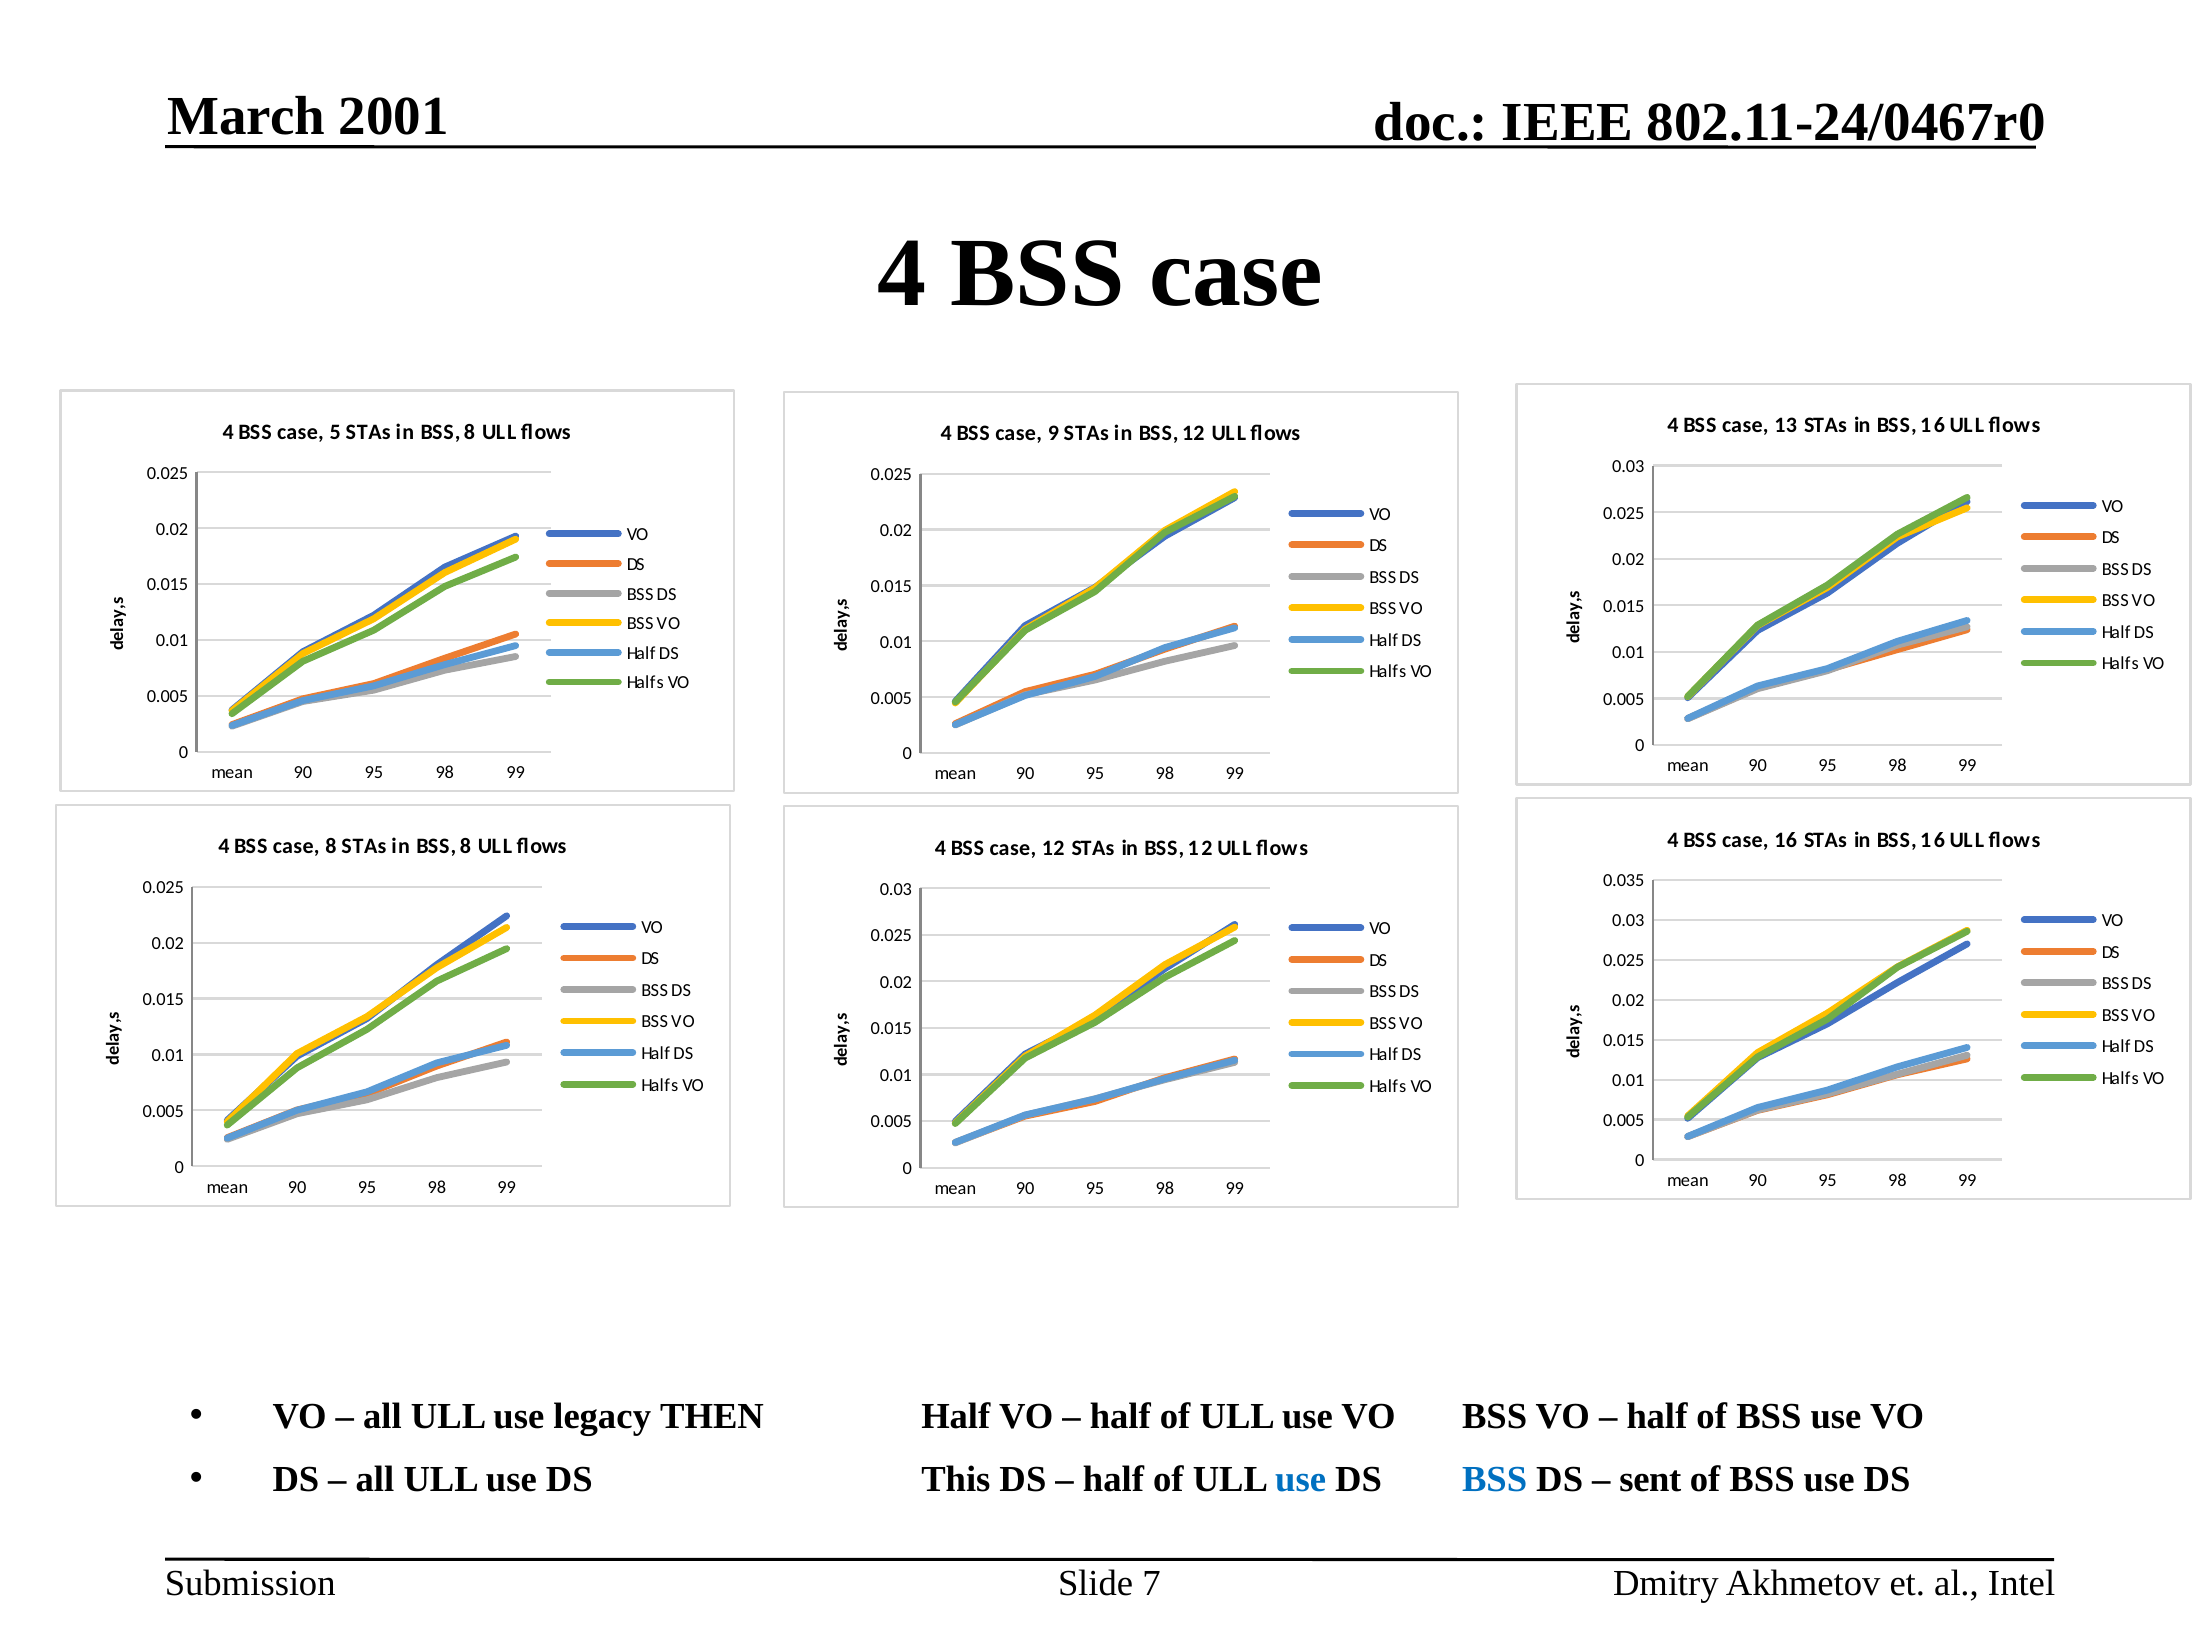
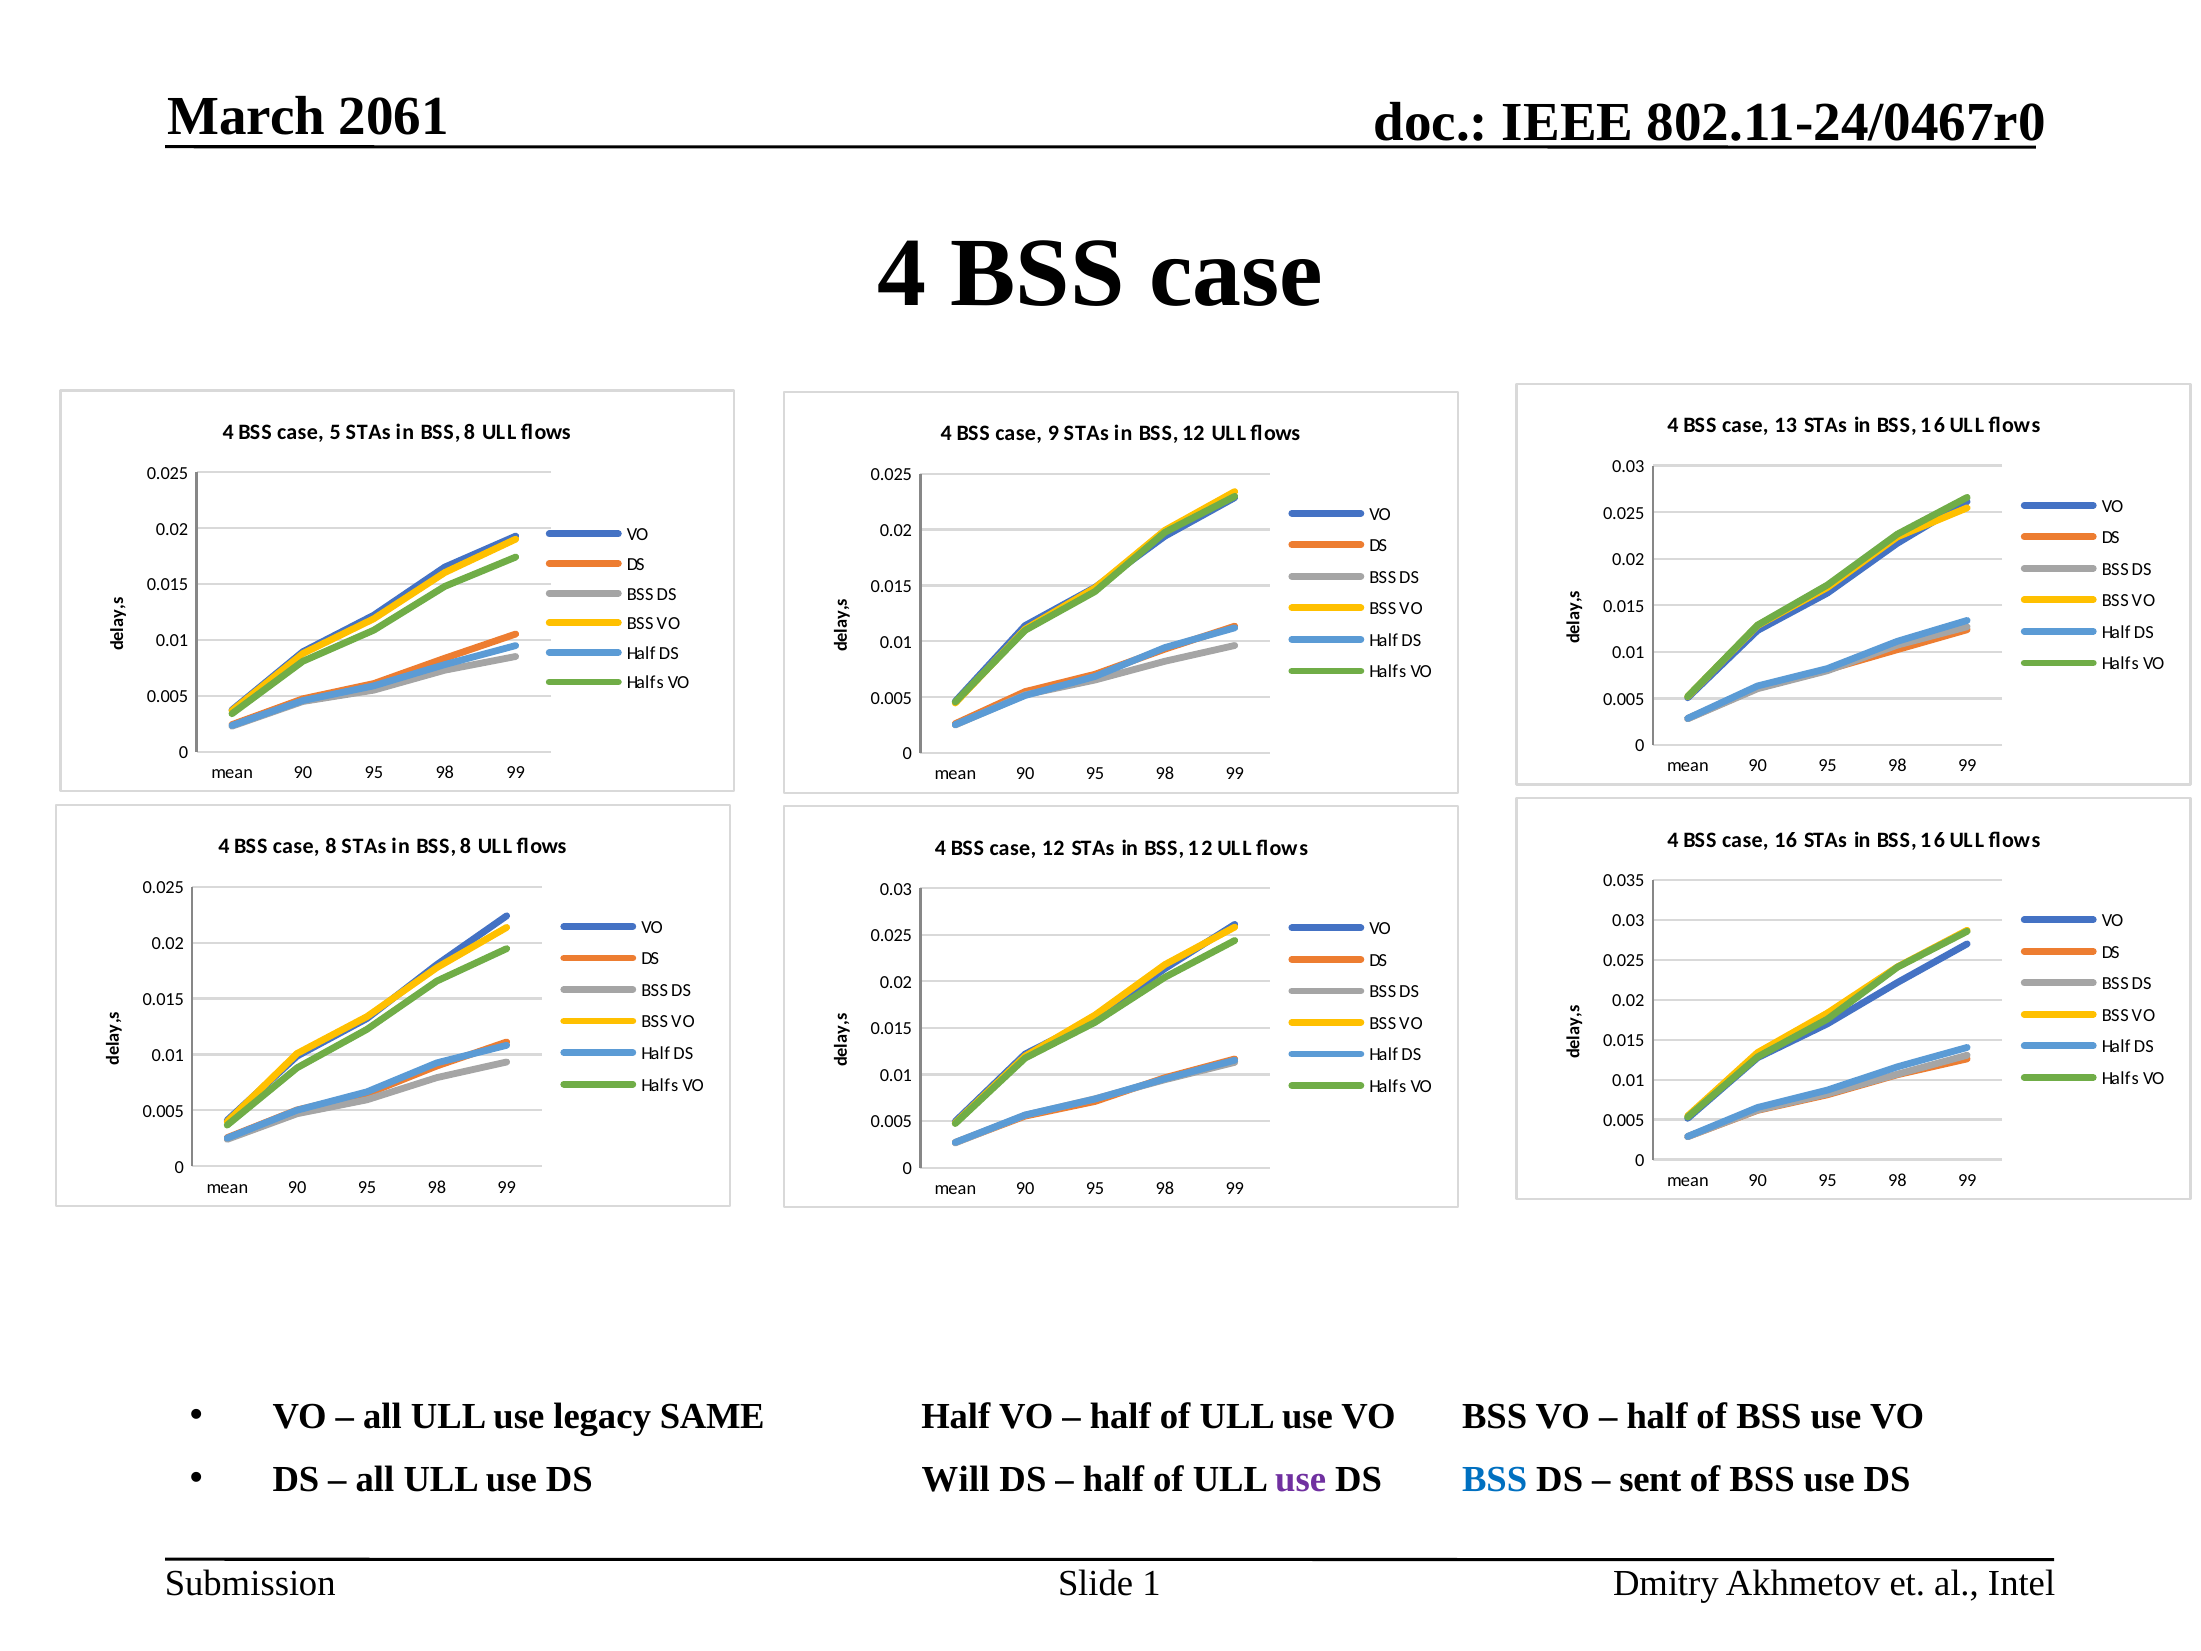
2001: 2001 -> 2061
THEN: THEN -> SAME
This: This -> Will
use at (1301, 1479) colour: blue -> purple
7: 7 -> 1
